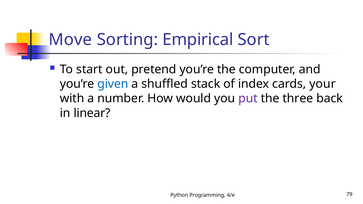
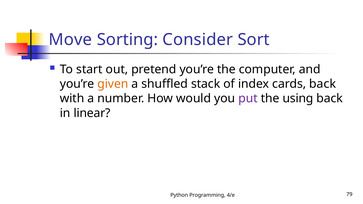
Empirical: Empirical -> Consider
given colour: blue -> orange
cards your: your -> back
three: three -> using
